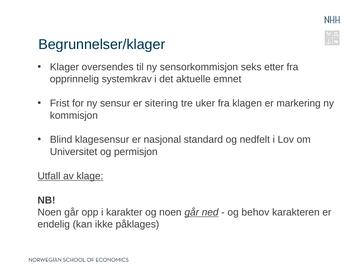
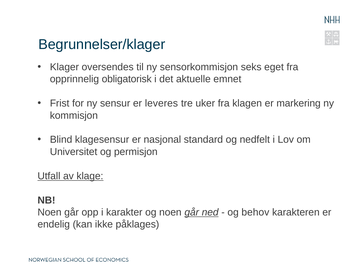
etter: etter -> eget
systemkrav: systemkrav -> obligatorisk
sitering: sitering -> leveres
